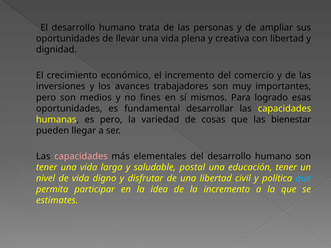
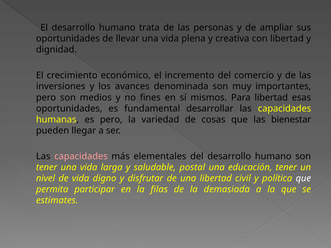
trabajadores: trabajadores -> denominada
Para logrado: logrado -> libertad
que at (303, 179) colour: light blue -> white
idea: idea -> filas
la incremento: incremento -> demasiada
